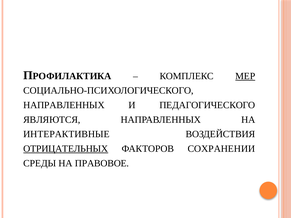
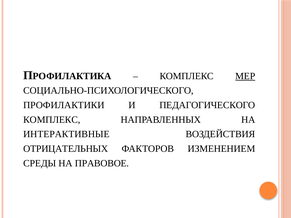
НАПРАВЛЕННЫХ at (64, 105): НАПРАВЛЕННЫХ -> ПРОФИЛАКТИКИ
ЯВЛЯЮТСЯ at (52, 120): ЯВЛЯЮТСЯ -> КОМПЛЕКС
ОТРИЦАТЕЛЬНЫХ underline: present -> none
СОХРАНЕНИИ: СОХРАНЕНИИ -> ИЗМЕНЕНИЕМ
